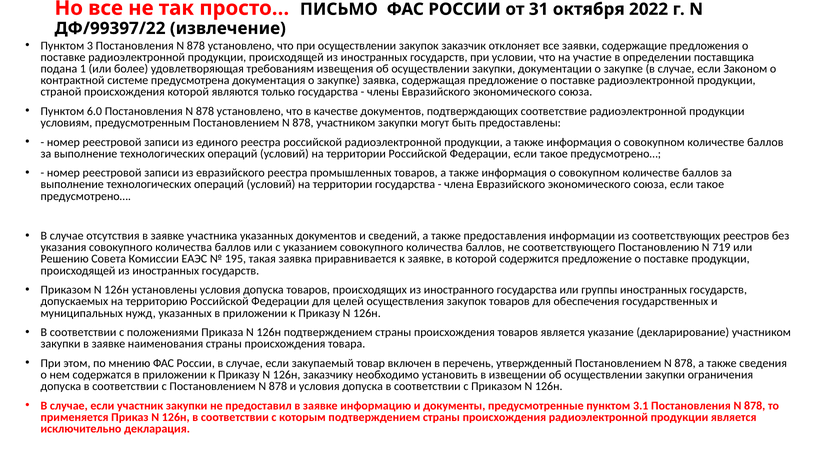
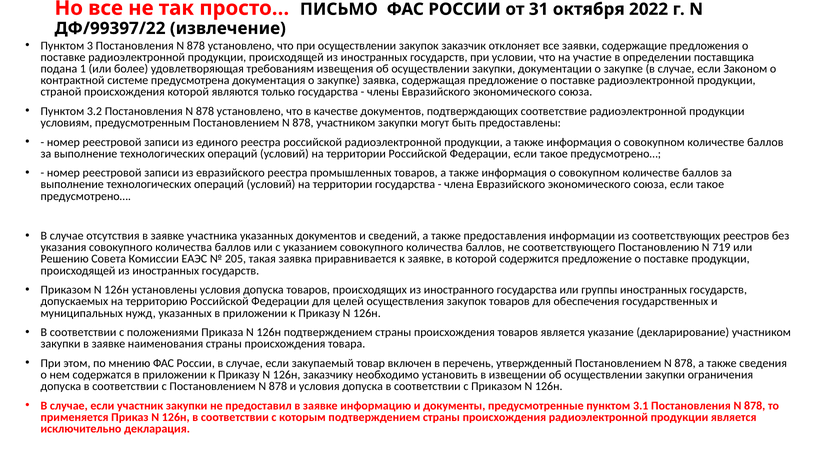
6.0: 6.0 -> 3.2
195: 195 -> 205
